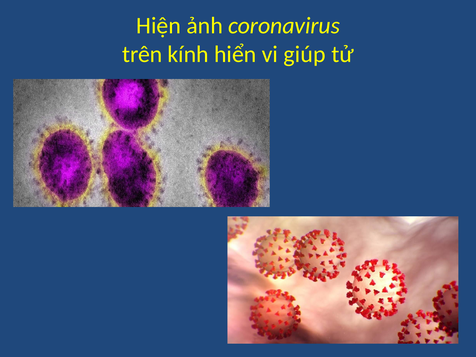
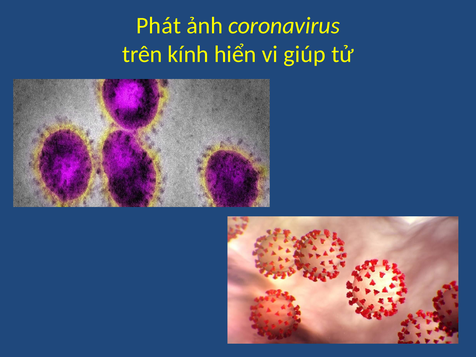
Hiện: Hiện -> Phát
